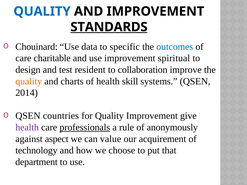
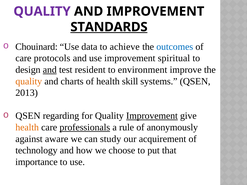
QUALITY at (42, 11) colour: blue -> purple
specific: specific -> achieve
charitable: charitable -> protocols
and at (50, 70) underline: none -> present
collaboration: collaboration -> environment
2014: 2014 -> 2013
countries: countries -> regarding
Improvement at (152, 116) underline: none -> present
health at (27, 127) colour: purple -> orange
aspect: aspect -> aware
value: value -> study
department: department -> importance
